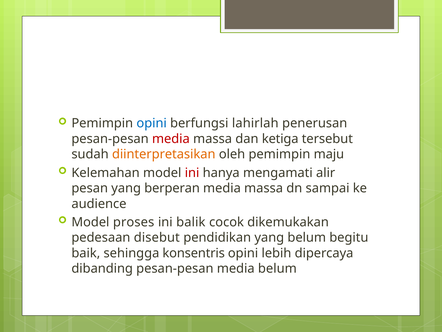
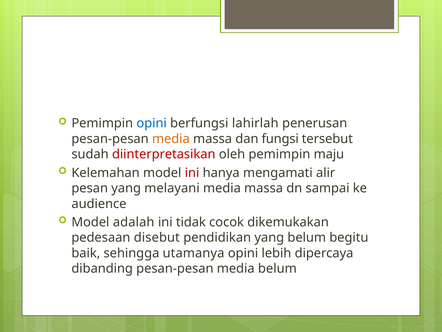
media at (171, 139) colour: red -> orange
ketiga: ketiga -> fungsi
diinterpretasikan colour: orange -> red
berperan: berperan -> melayani
proses: proses -> adalah
balik: balik -> tidak
konsentris: konsentris -> utamanya
